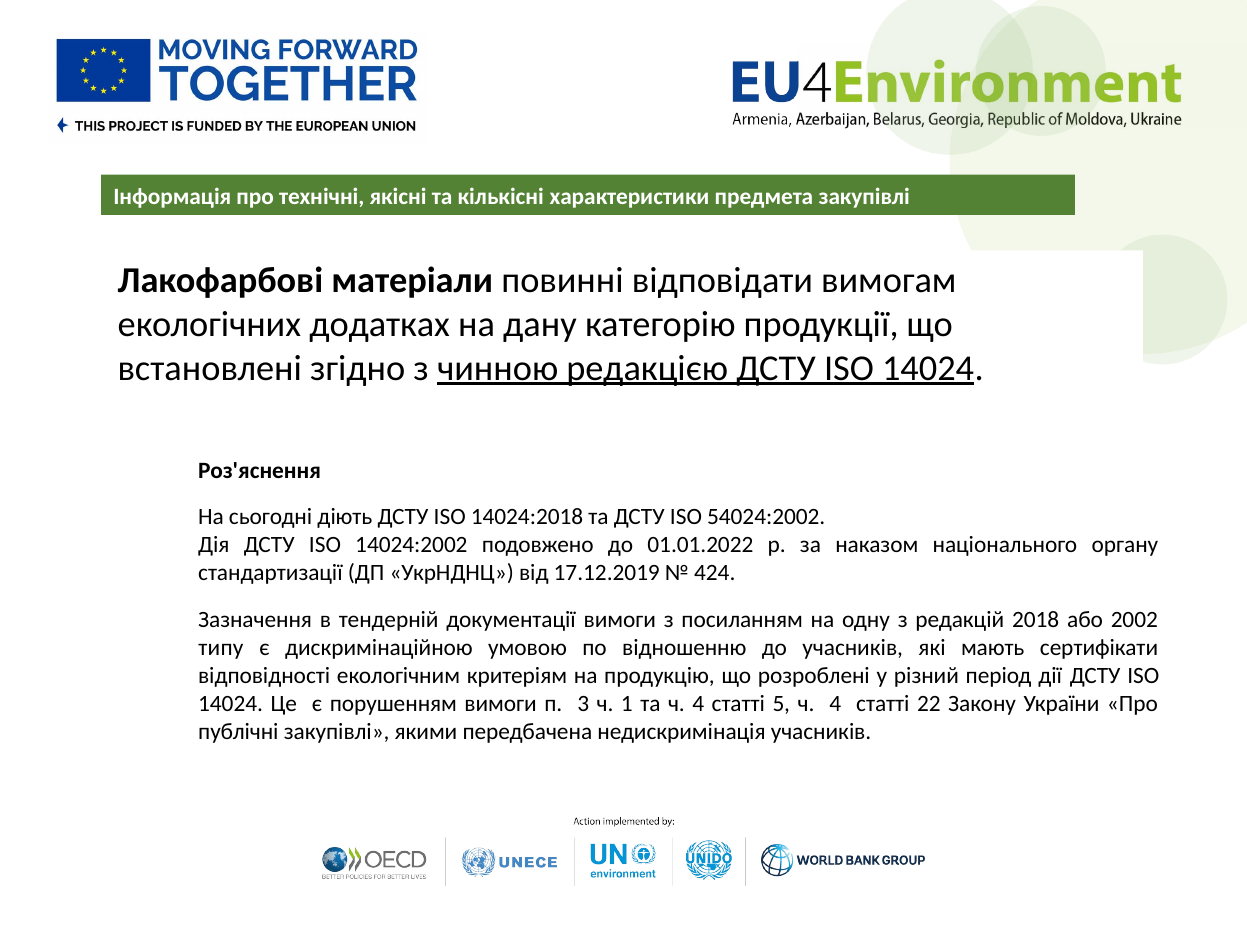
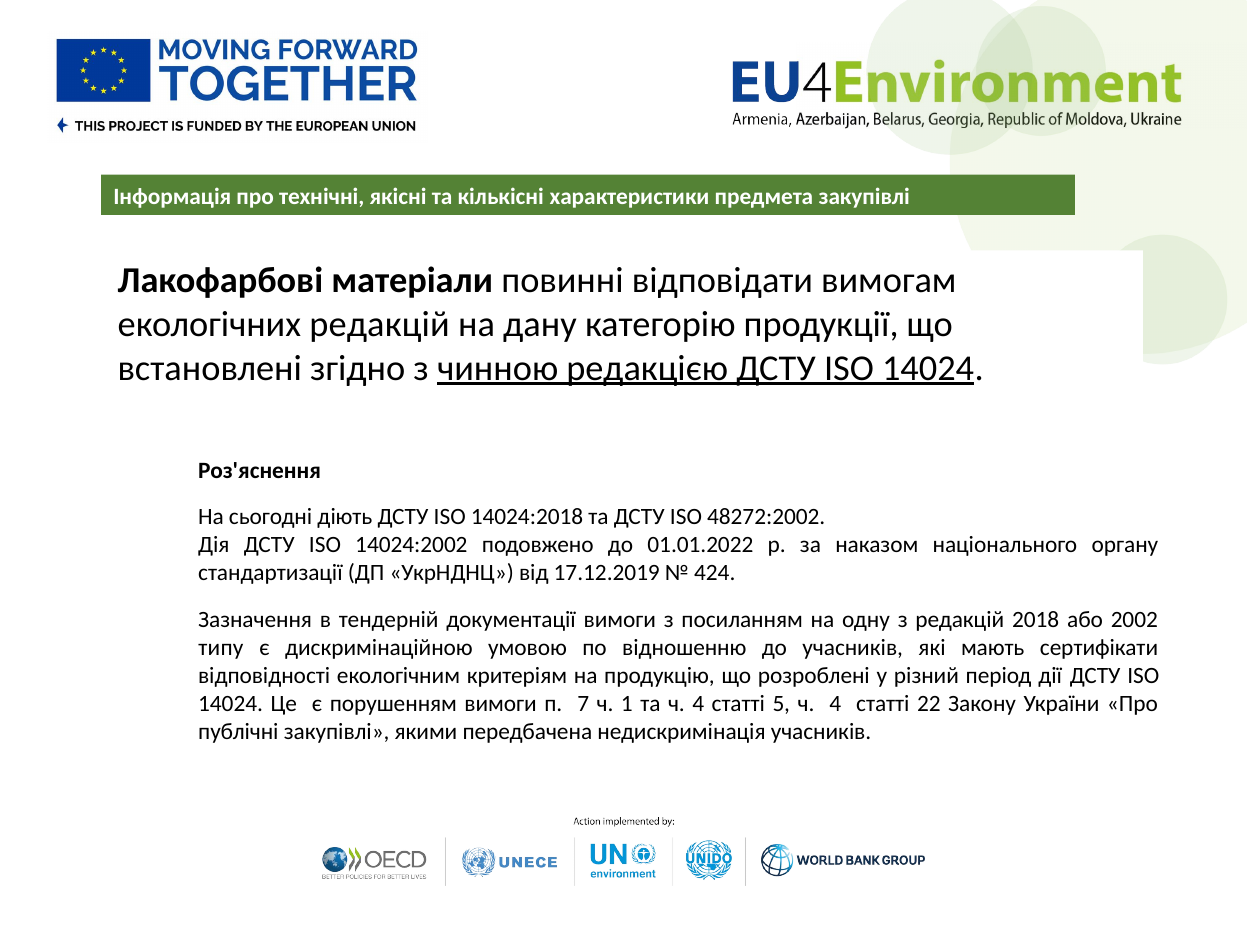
екологічних додатках: додатках -> редакцій
54024:2002: 54024:2002 -> 48272:2002
3: 3 -> 7
